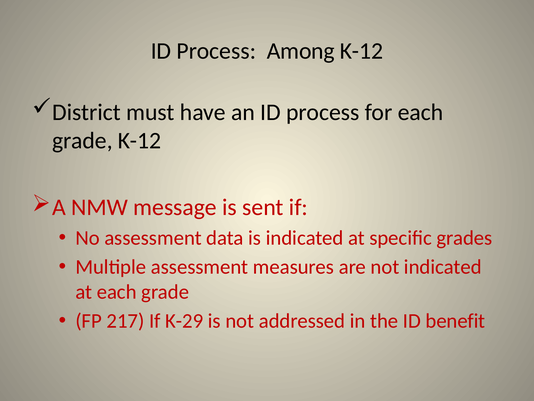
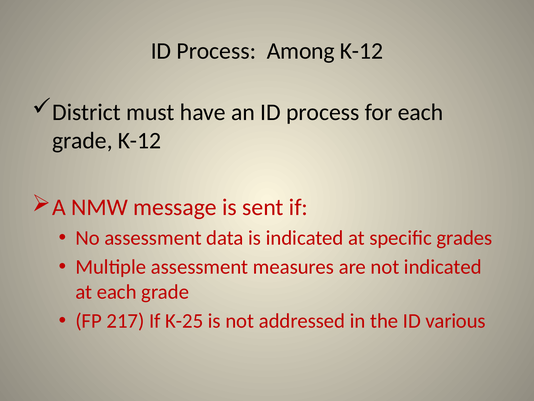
K-29: K-29 -> K-25
benefit: benefit -> various
